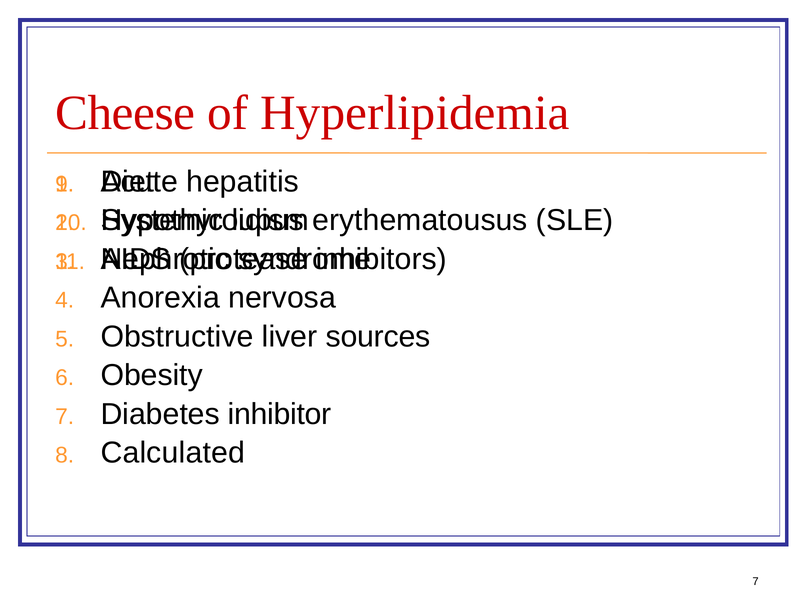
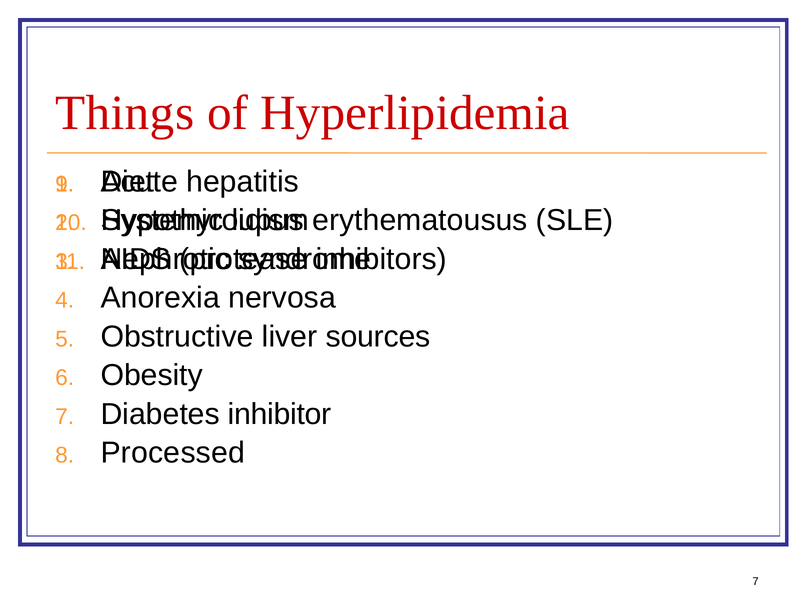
Cheese: Cheese -> Things
Calculated: Calculated -> Processed
